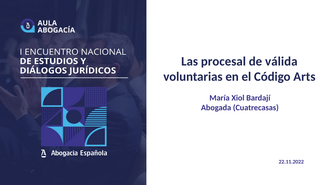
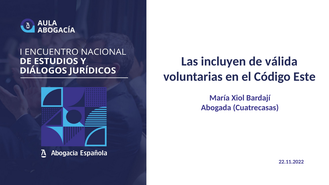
procesal: procesal -> incluyen
Arts: Arts -> Este
